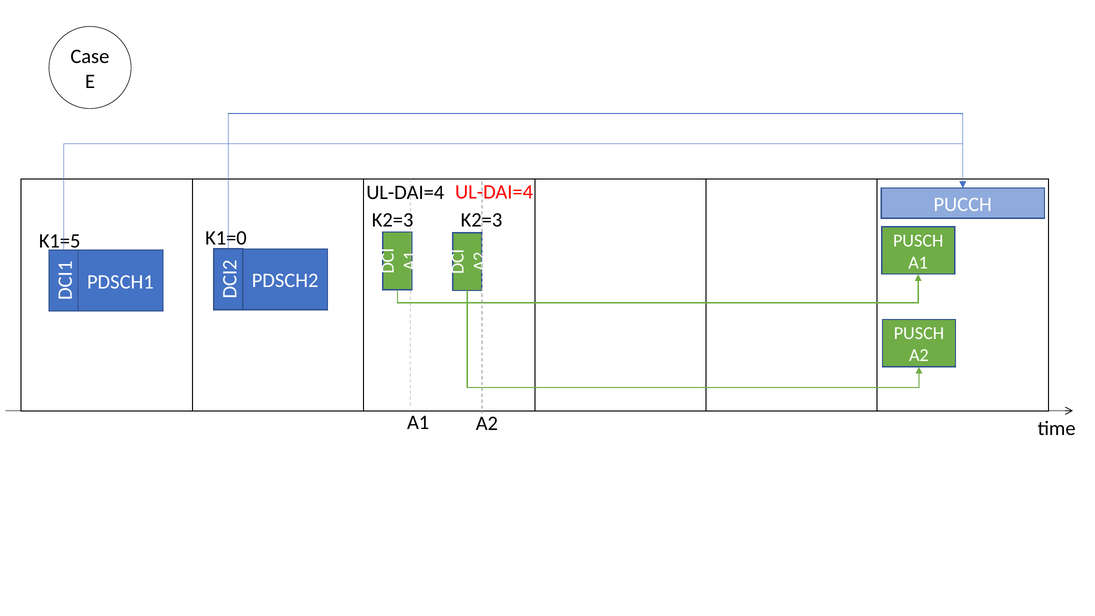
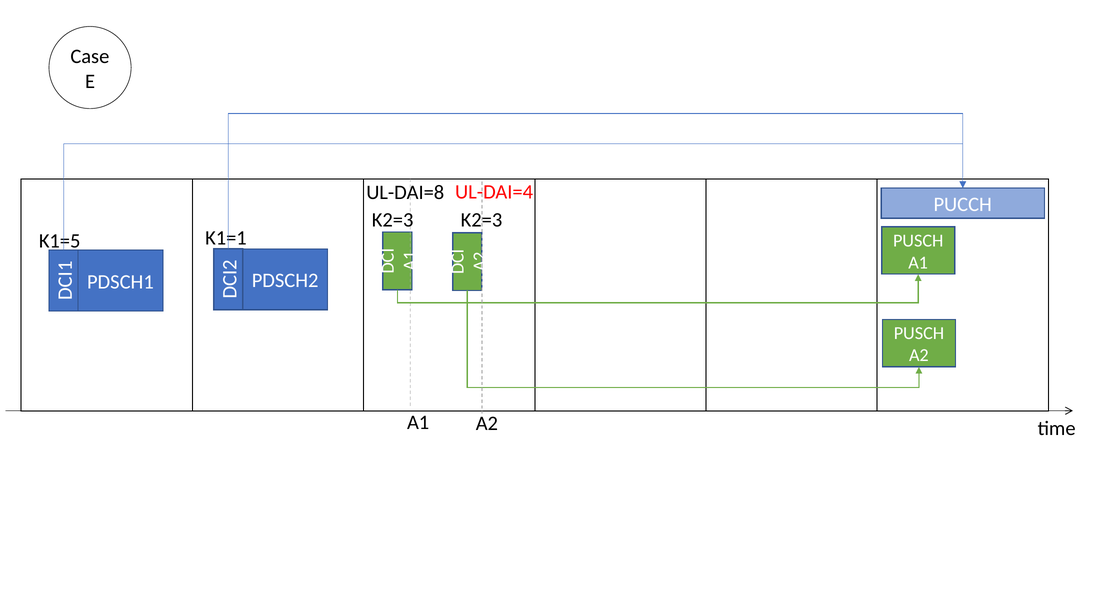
UL-DAI=4 at (405, 192): UL-DAI=4 -> UL-DAI=8
K1=0: K1=0 -> K1=1
